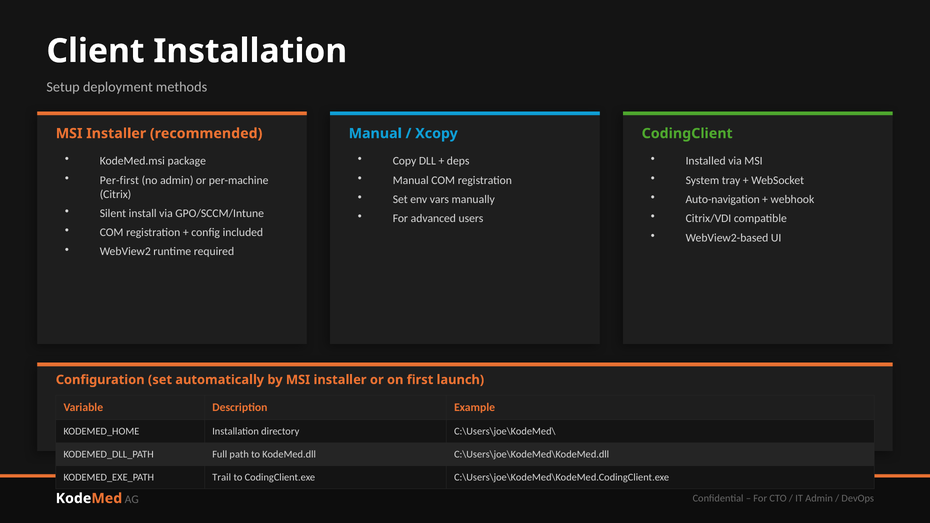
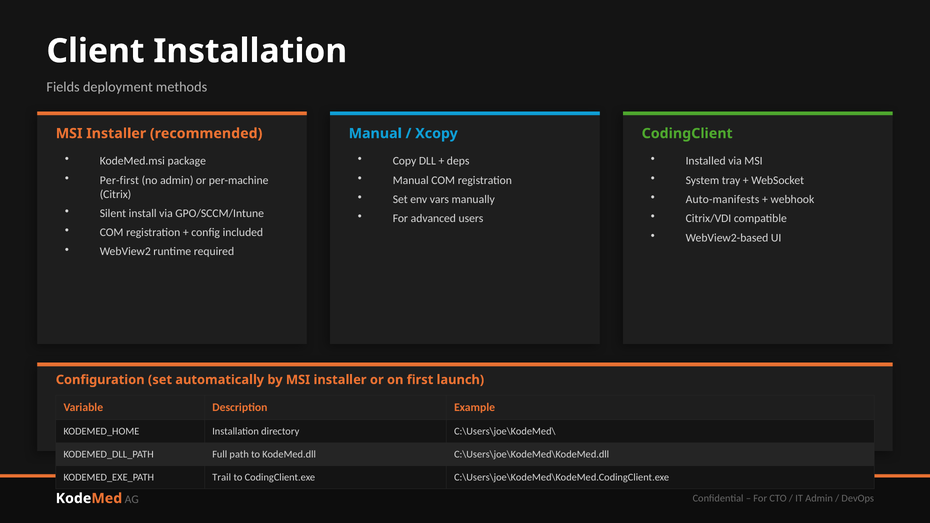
Setup: Setup -> Fields
Auto-navigation: Auto-navigation -> Auto-manifests
